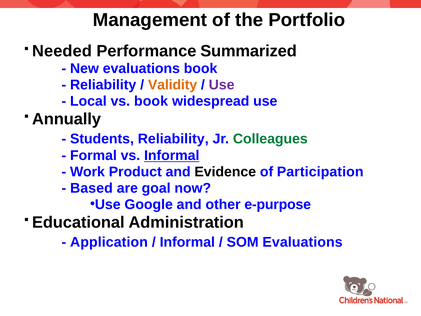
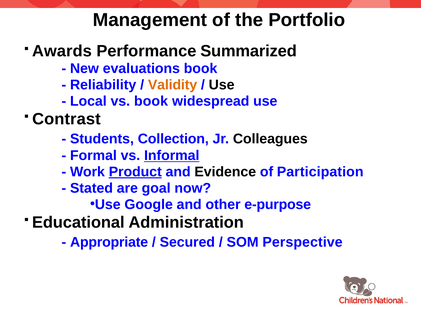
Needed: Needed -> Awards
Use at (222, 85) colour: purple -> black
Annually: Annually -> Contrast
Students Reliability: Reliability -> Collection
Colleagues colour: green -> black
Product underline: none -> present
Based: Based -> Stated
Application: Application -> Appropriate
Informal at (187, 242): Informal -> Secured
SOM Evaluations: Evaluations -> Perspective
